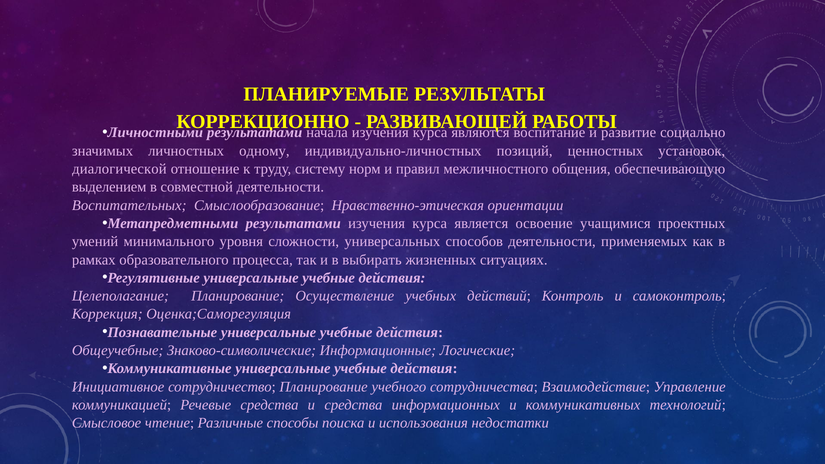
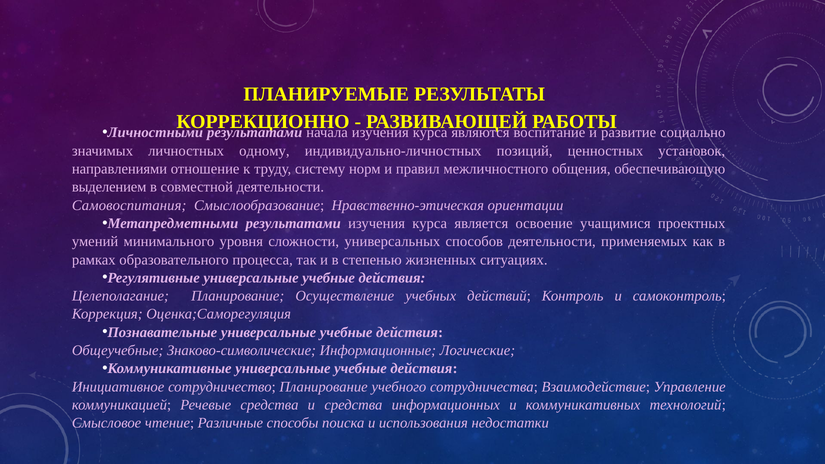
диалогической: диалогической -> направлениями
Воспитательных: Воспитательных -> Самовоспитания
выбирать: выбирать -> степенью
